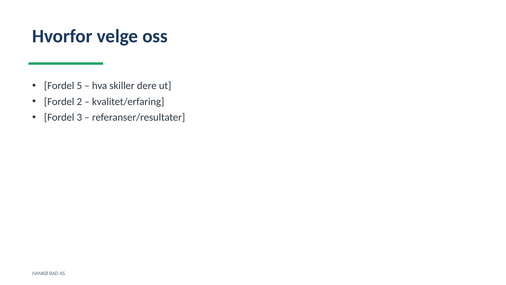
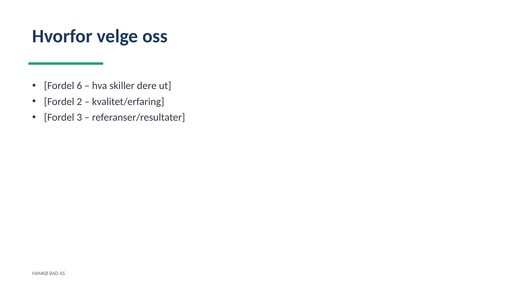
5: 5 -> 6
